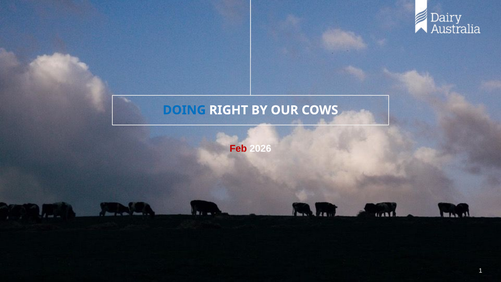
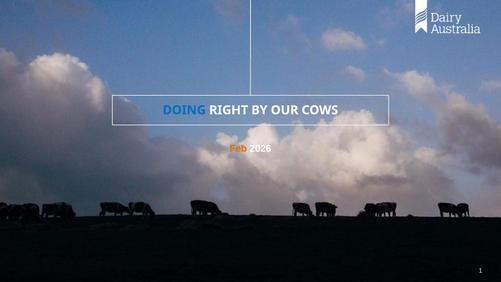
Feb colour: red -> orange
